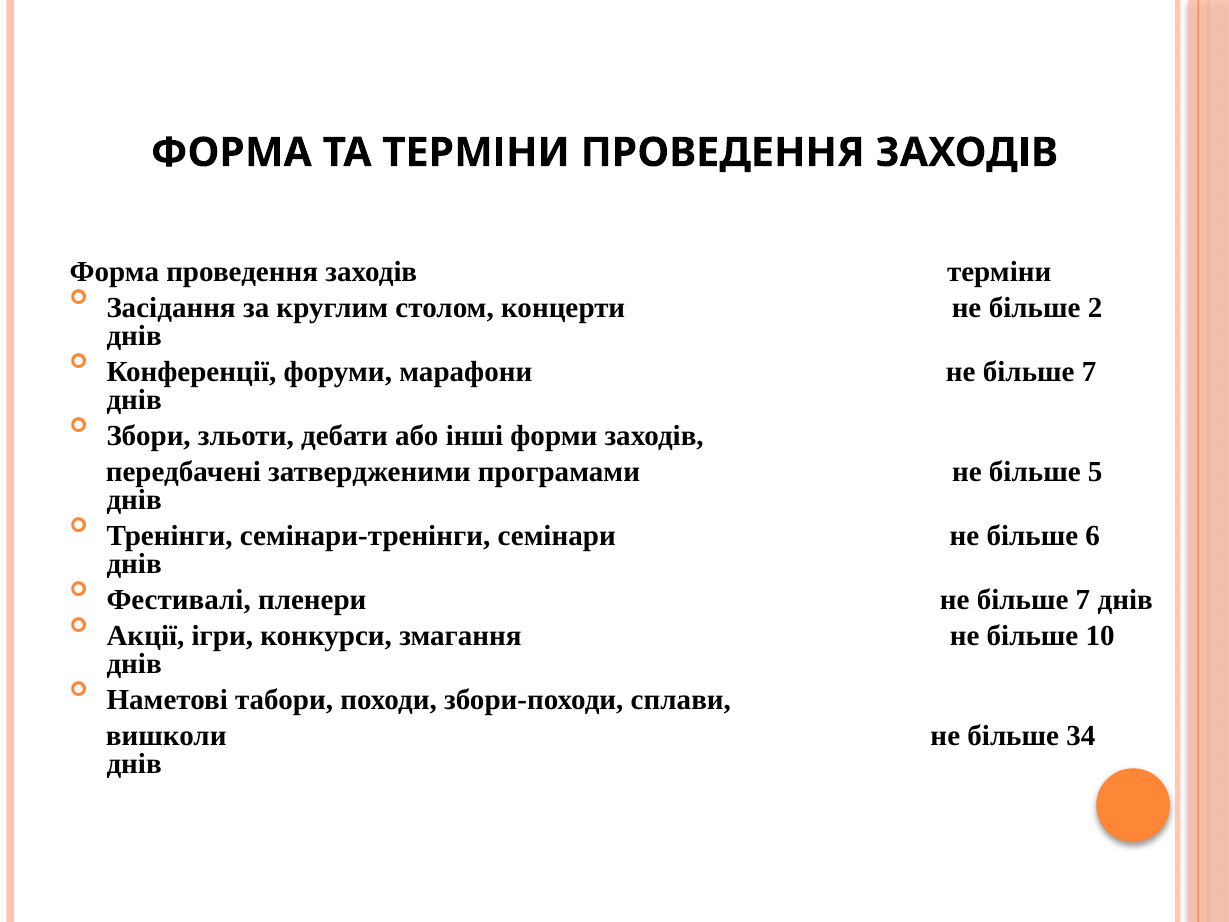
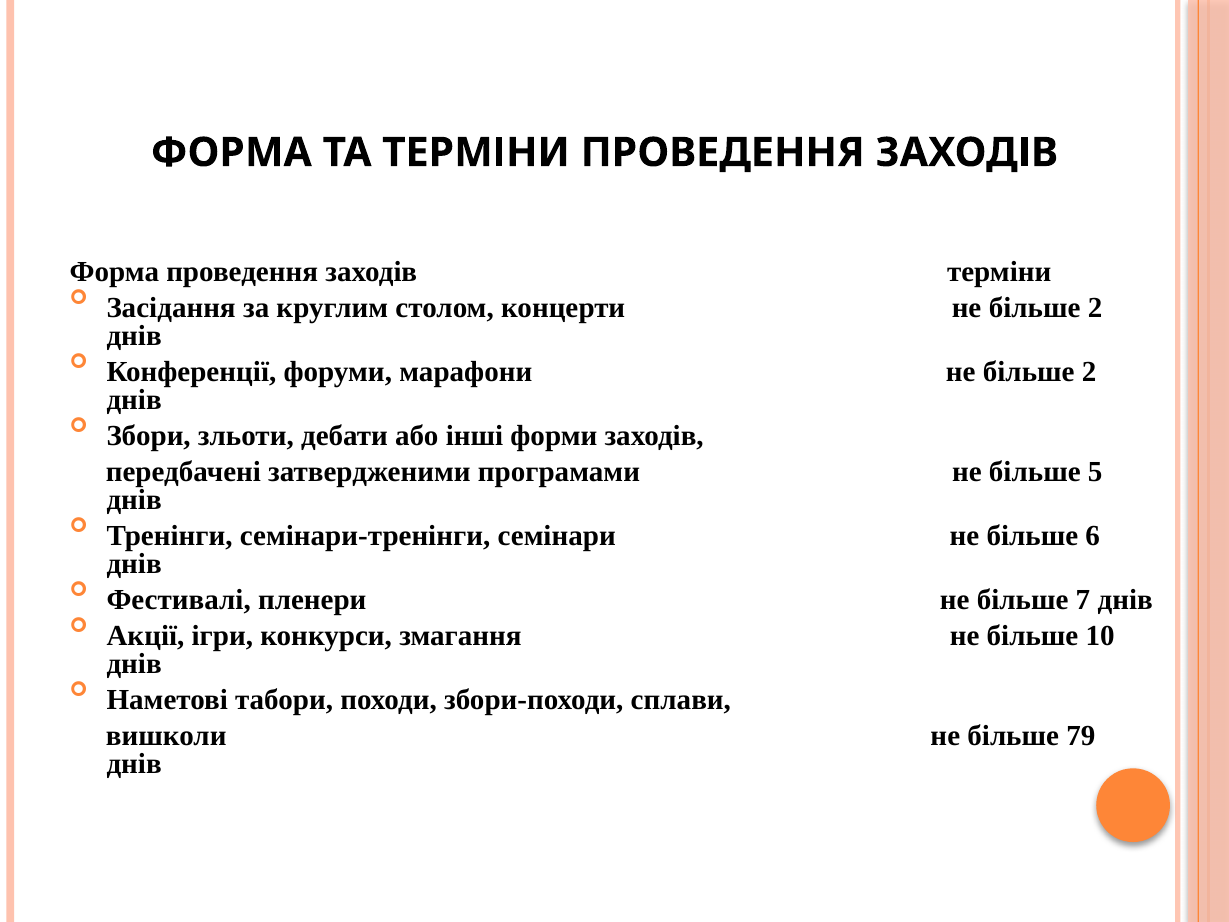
марафони не більше 7: 7 -> 2
34: 34 -> 79
